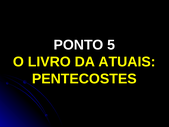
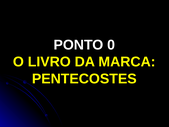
5: 5 -> 0
ATUAIS: ATUAIS -> MARCA
